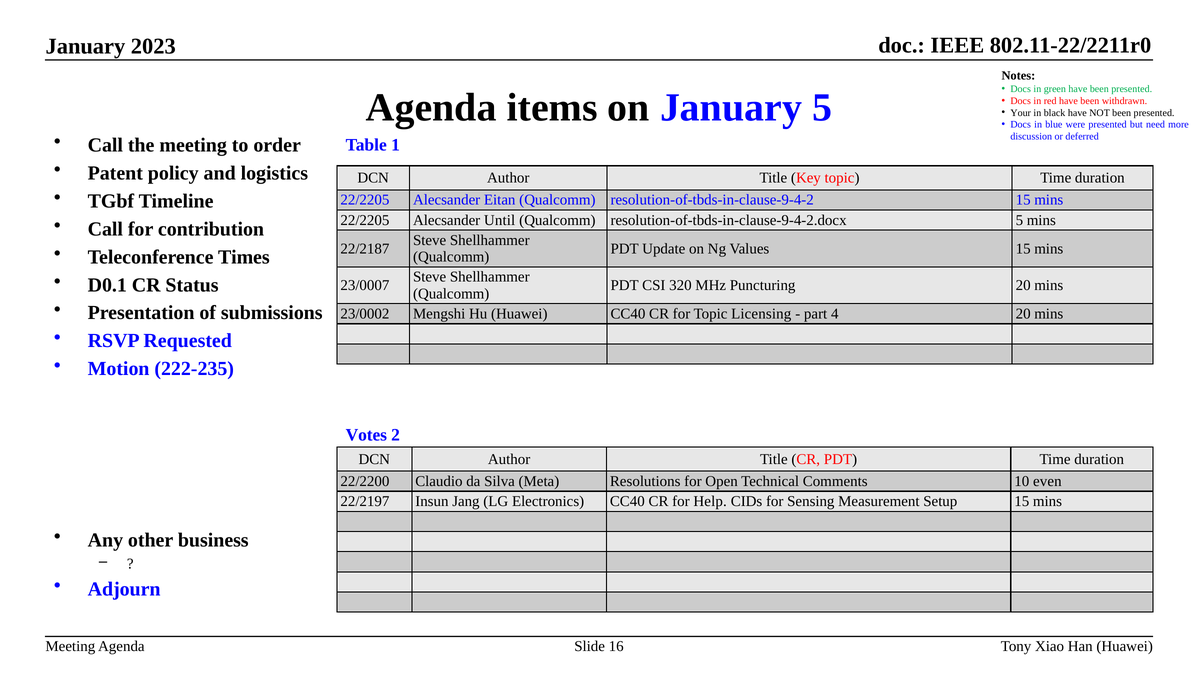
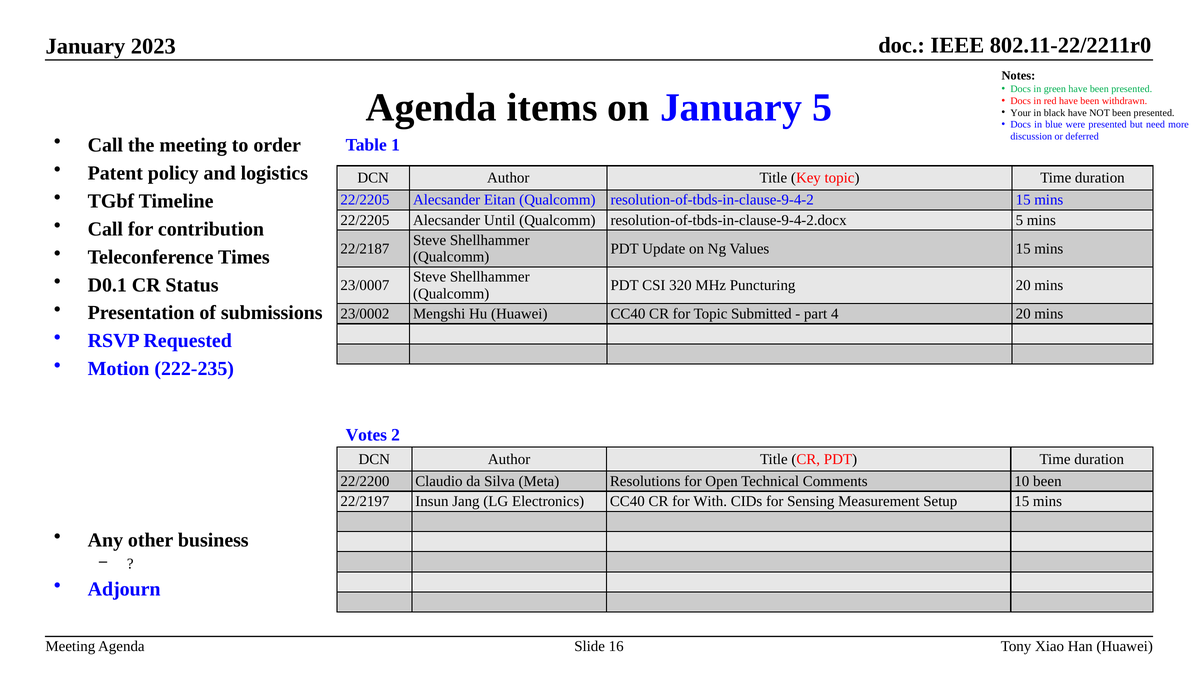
Licensing: Licensing -> Submitted
10 even: even -> been
Help: Help -> With
